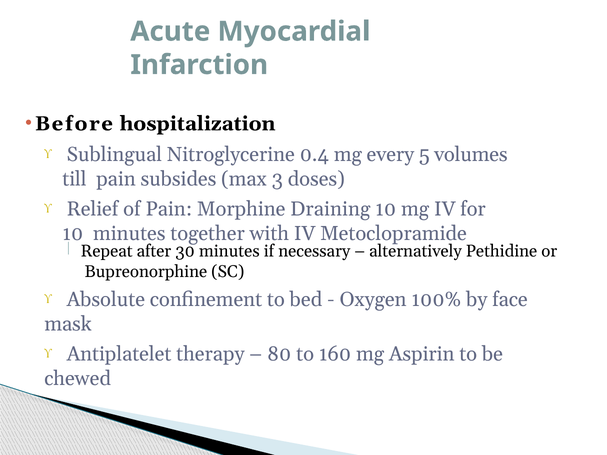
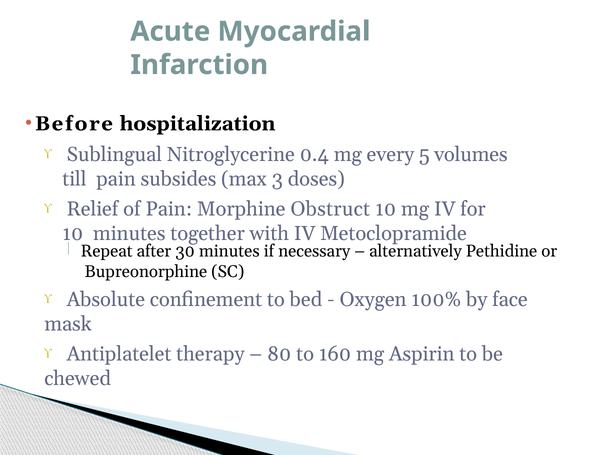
Draining: Draining -> Obstruct
